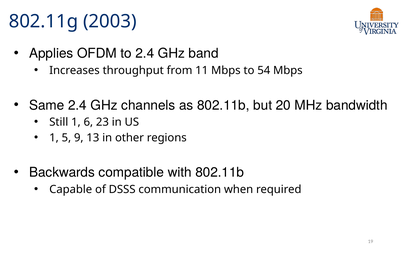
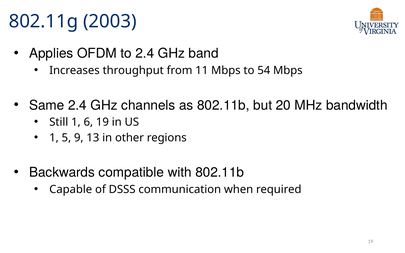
6 23: 23 -> 19
